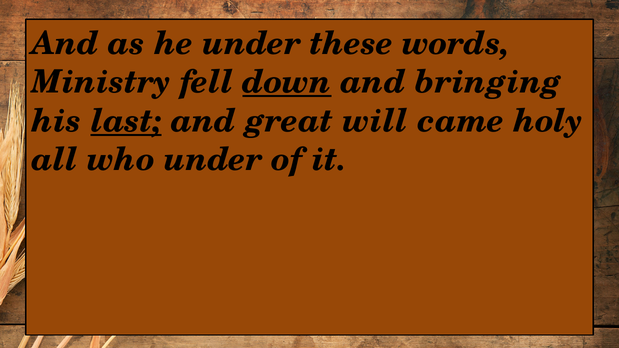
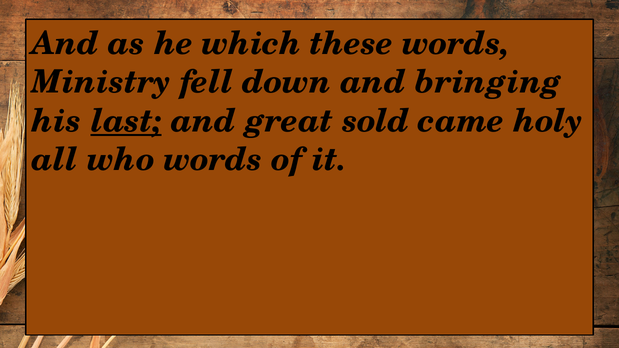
he under: under -> which
down underline: present -> none
will: will -> sold
who under: under -> words
